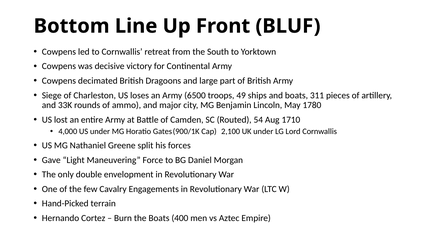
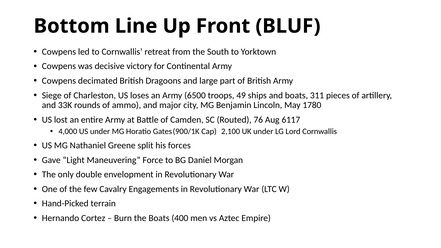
54: 54 -> 76
1710: 1710 -> 6117
